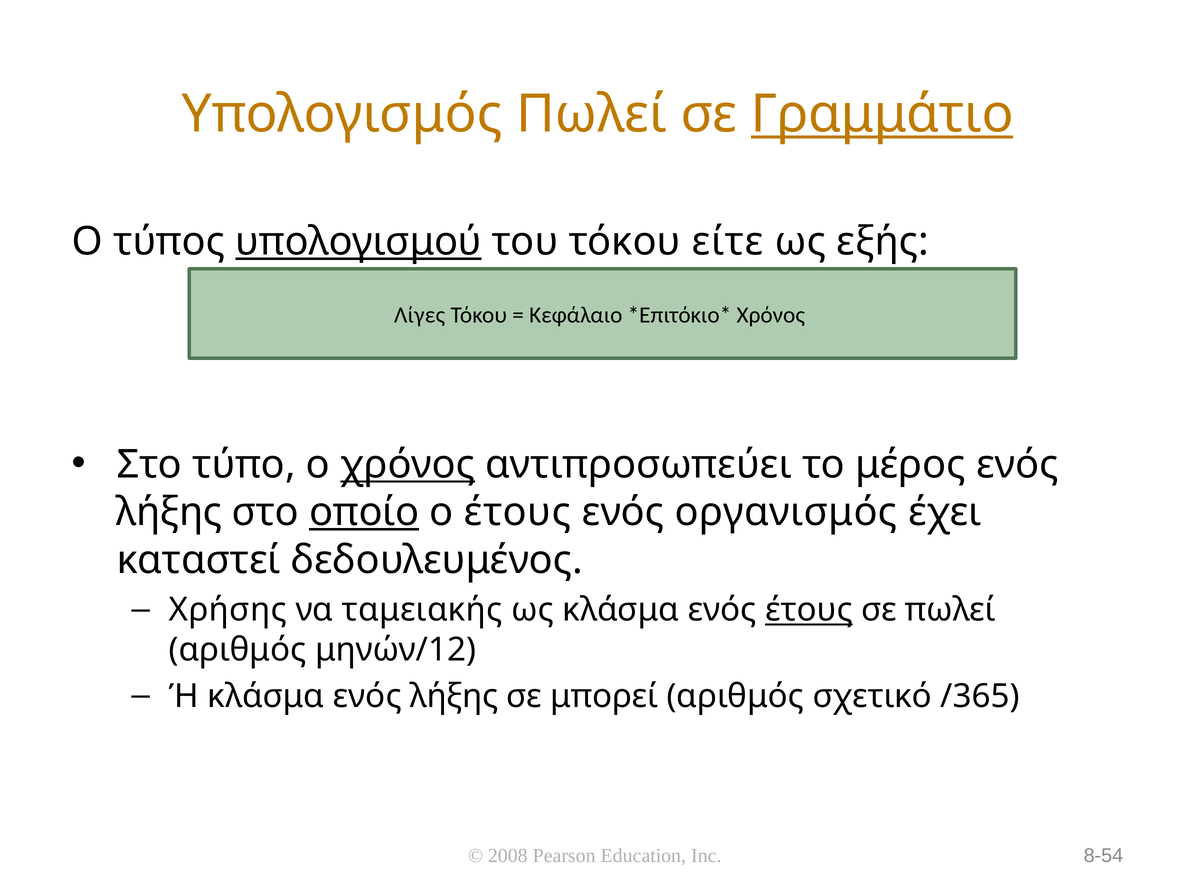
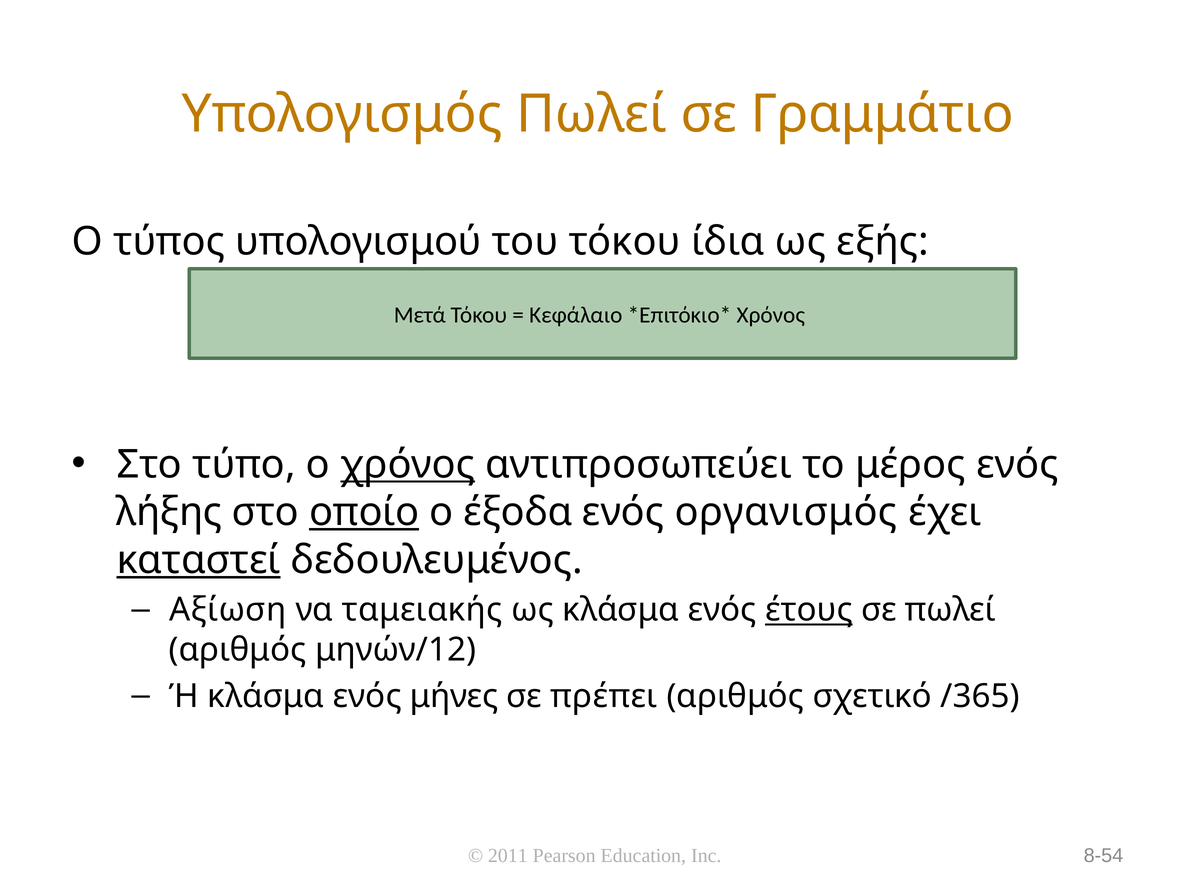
Γραμμάτιο underline: present -> none
υπολογισμού underline: present -> none
είτε: είτε -> ίδια
Λίγες: Λίγες -> Μετά
ο έτους: έτους -> έξοδα
καταστεί underline: none -> present
Χρήσης: Χρήσης -> Αξίωση
κλάσμα ενός λήξης: λήξης -> μήνες
μπορεί: μπορεί -> πρέπει
2008: 2008 -> 2011
